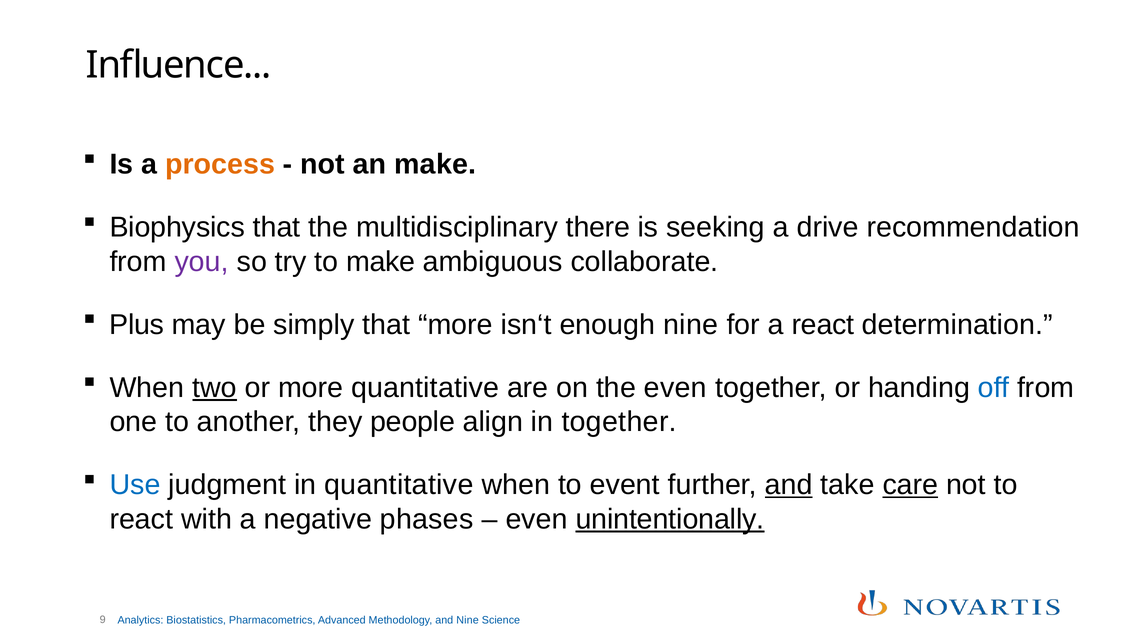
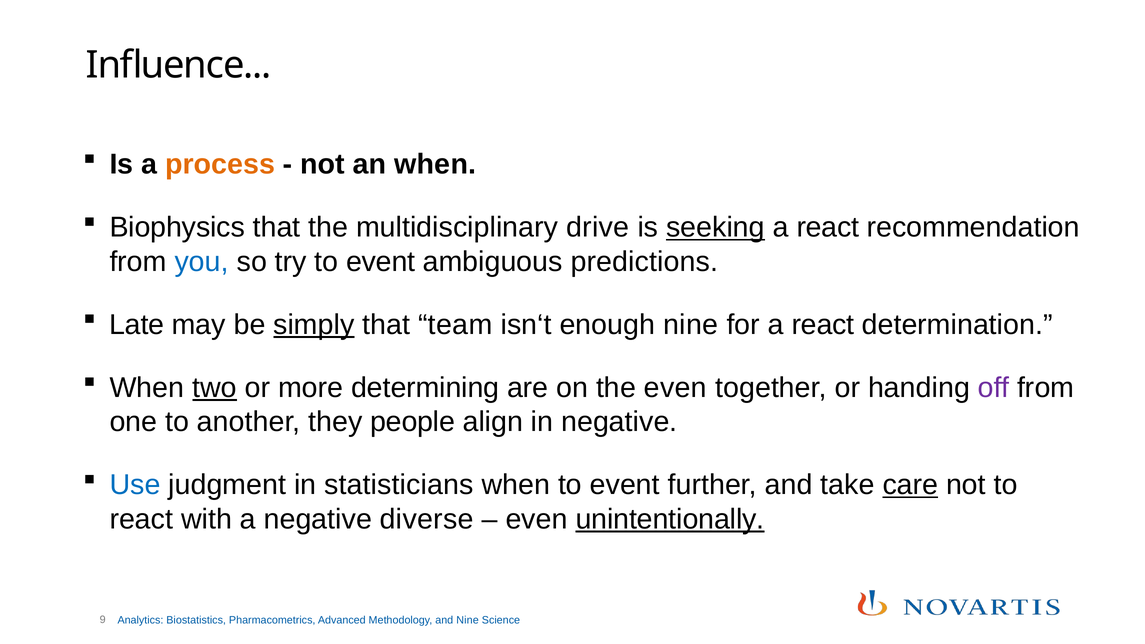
an make: make -> when
there: there -> drive
seeking underline: none -> present
drive at (828, 227): drive -> react
you colour: purple -> blue
try to make: make -> event
collaborate: collaborate -> predictions
Plus: Plus -> Late
simply underline: none -> present
that more: more -> team
more quantitative: quantitative -> determining
off colour: blue -> purple
in together: together -> negative
in quantitative: quantitative -> statisticians
and at (789, 485) underline: present -> none
phases: phases -> diverse
